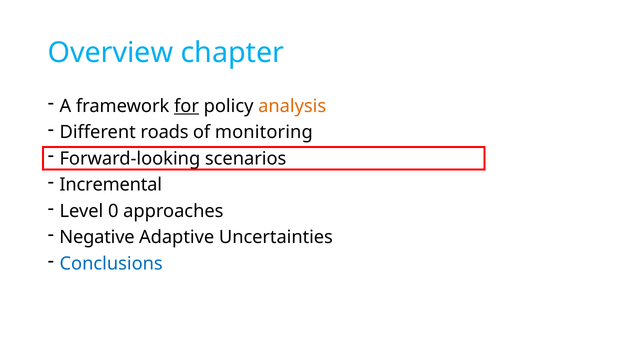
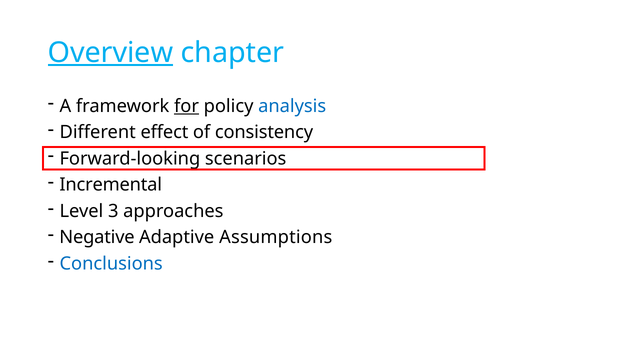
Overview underline: none -> present
analysis colour: orange -> blue
roads: roads -> effect
monitoring: monitoring -> consistency
0: 0 -> 3
Uncertainties: Uncertainties -> Assumptions
